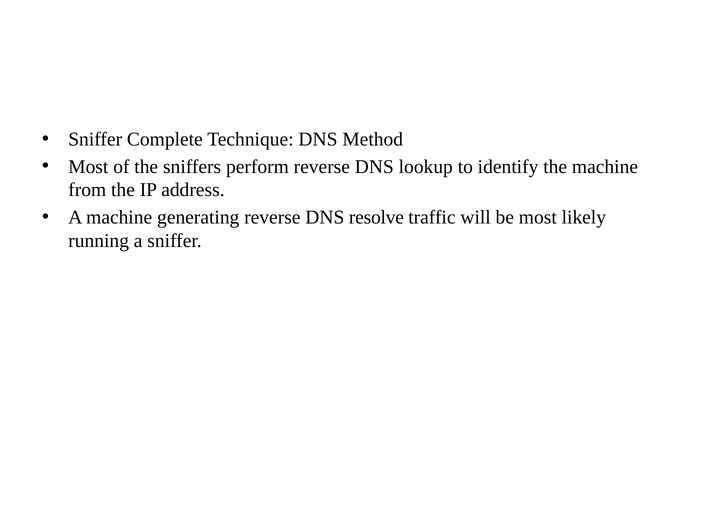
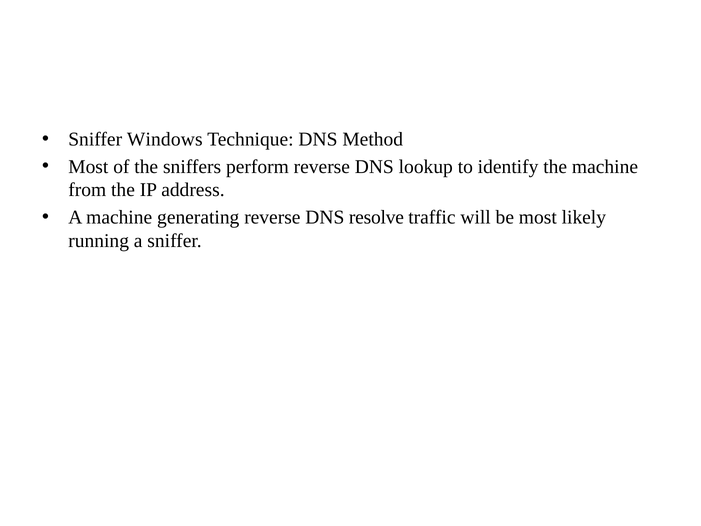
Complete: Complete -> Windows
